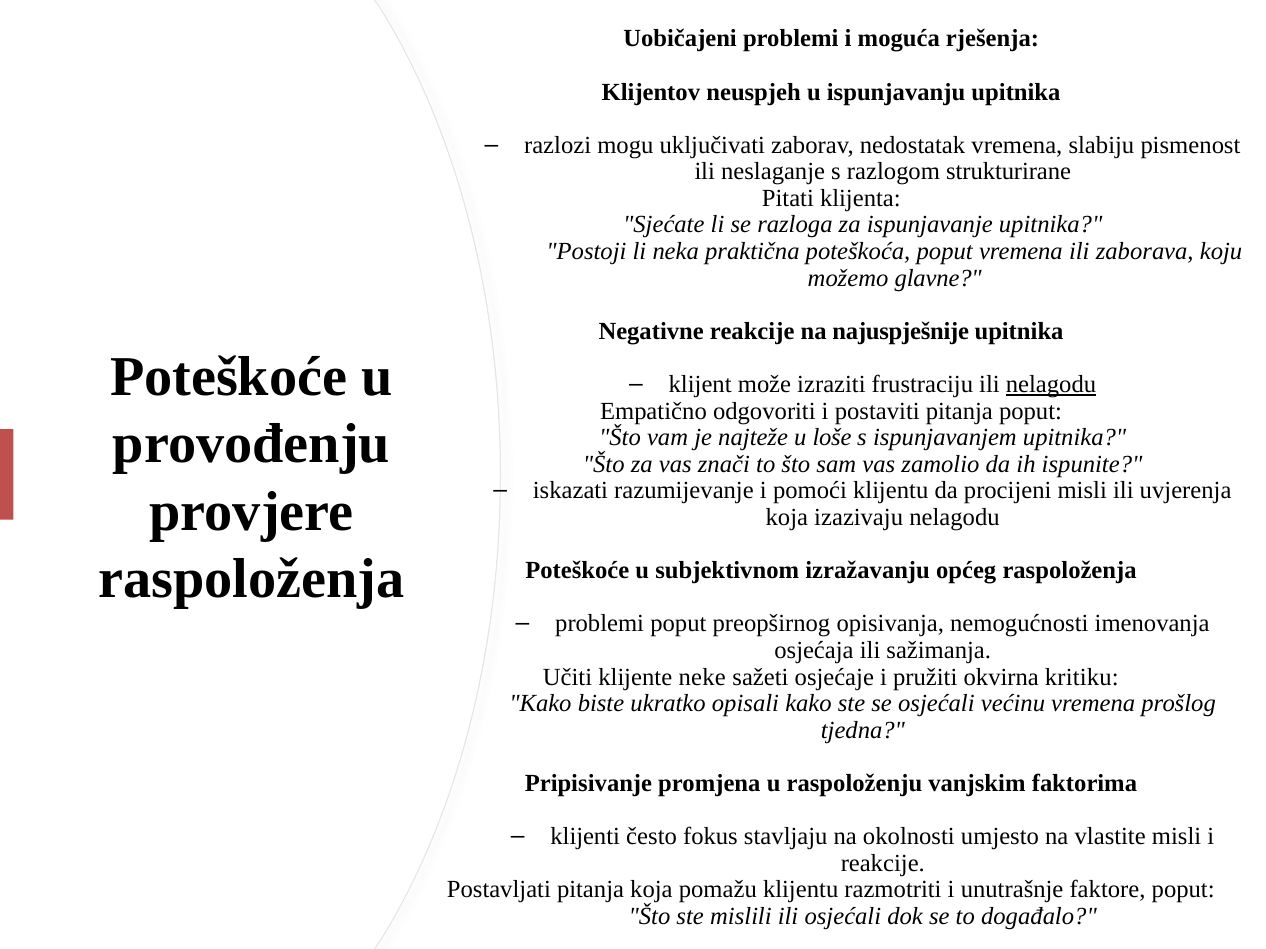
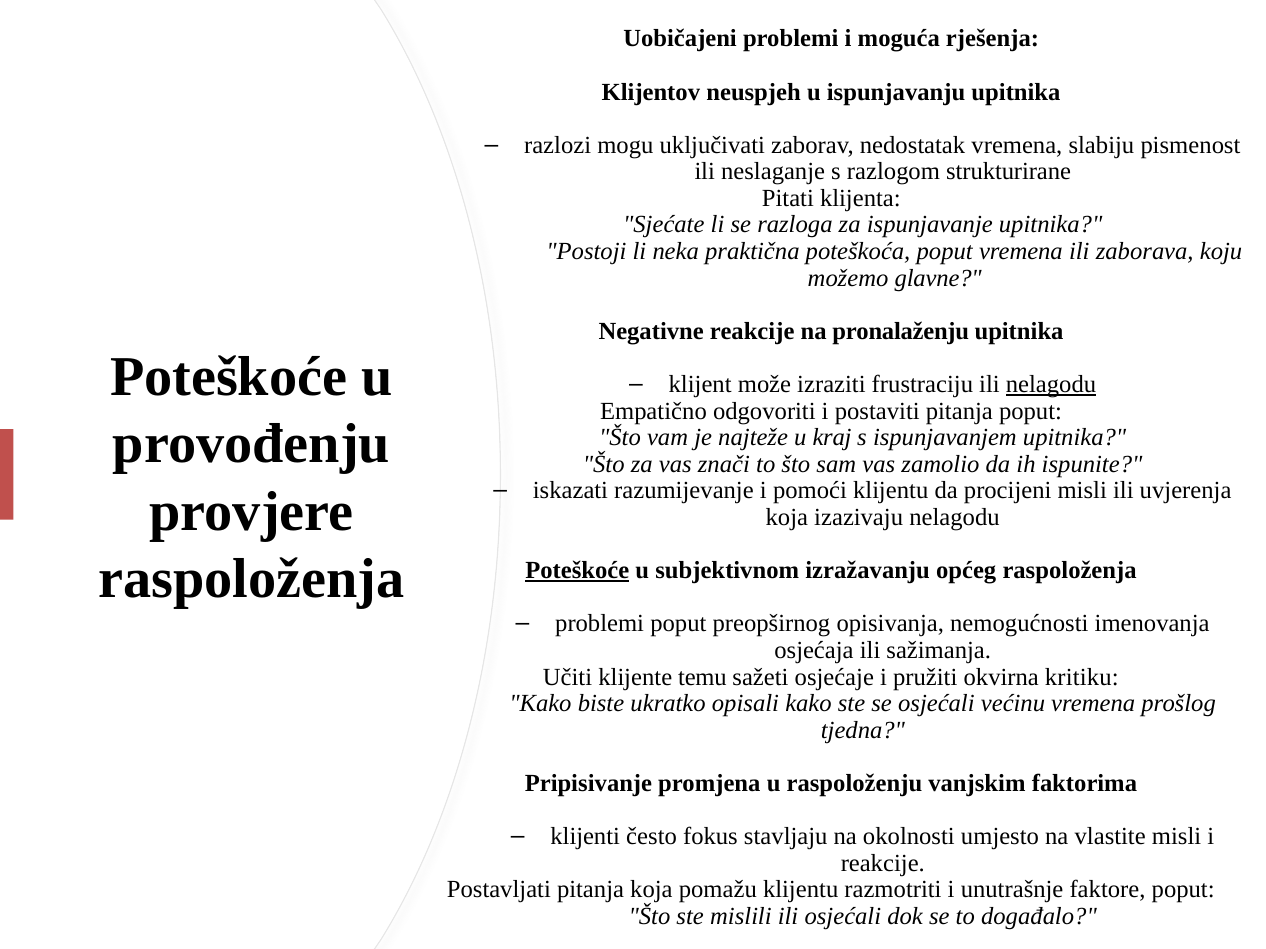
najuspješnije: najuspješnije -> pronalaženju
loše: loše -> kraj
Poteškoće at (577, 571) underline: none -> present
neke: neke -> temu
